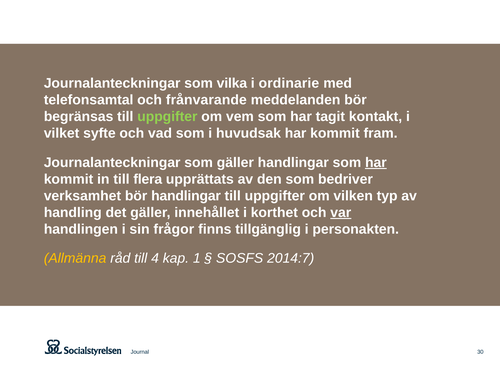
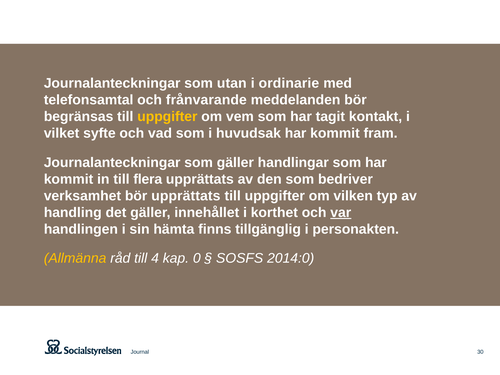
vilka: vilka -> utan
uppgifter at (167, 117) colour: light green -> yellow
har at (376, 163) underline: present -> none
bör handlingar: handlingar -> upprättats
frågor: frågor -> hämta
1: 1 -> 0
2014:7: 2014:7 -> 2014:0
